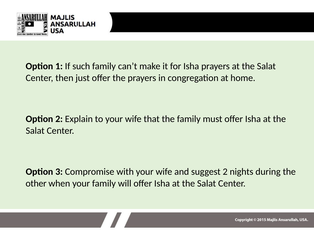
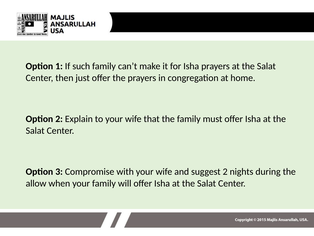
other: other -> allow
